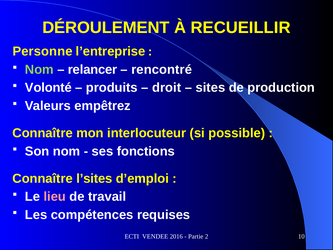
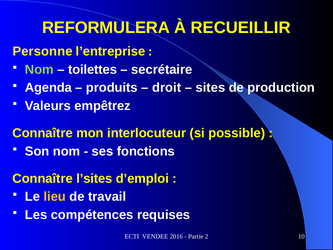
DÉROULEMENT: DÉROULEMENT -> REFORMULERA
relancer: relancer -> toilettes
rencontré: rencontré -> secrétaire
Volonté: Volonté -> Agenda
lieu colour: pink -> yellow
